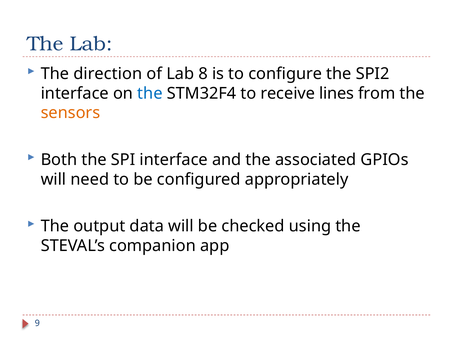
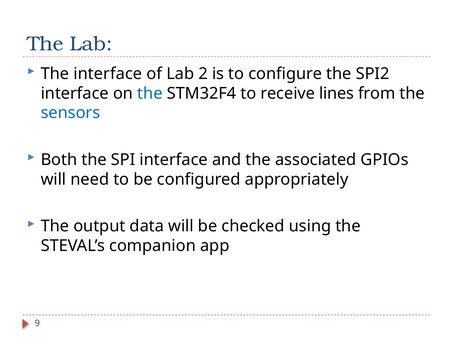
The direction: direction -> interface
8: 8 -> 2
sensors colour: orange -> blue
